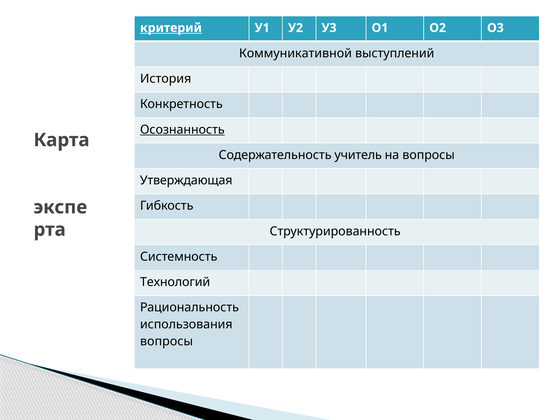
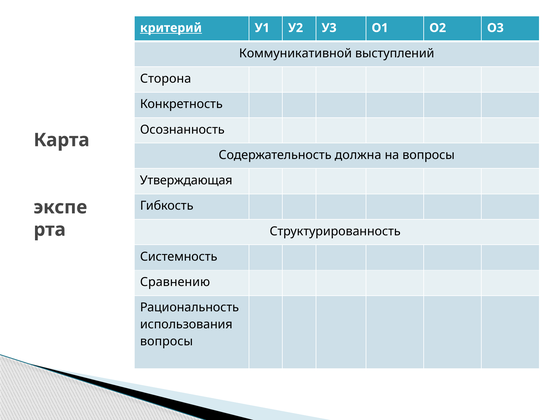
История: История -> Сторона
Осознанность underline: present -> none
учитель: учитель -> должна
Технологий: Технологий -> Сравнению
